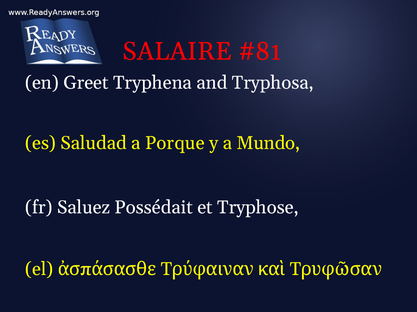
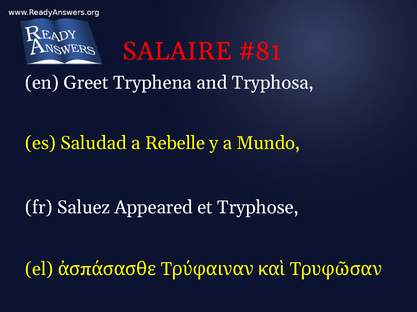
Porque: Porque -> Rebelle
Possédait: Possédait -> Appeared
